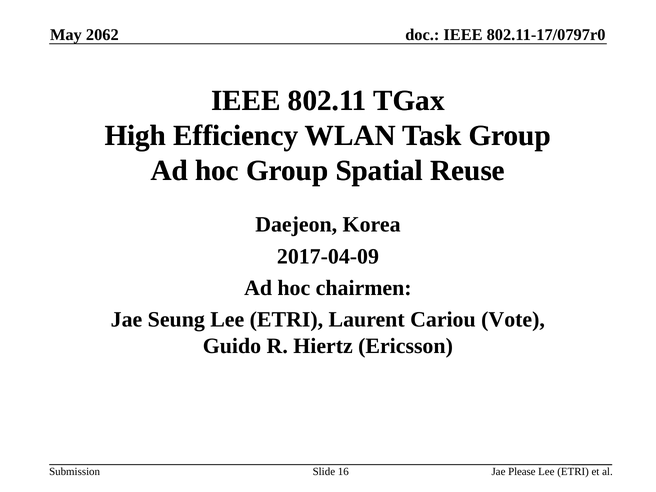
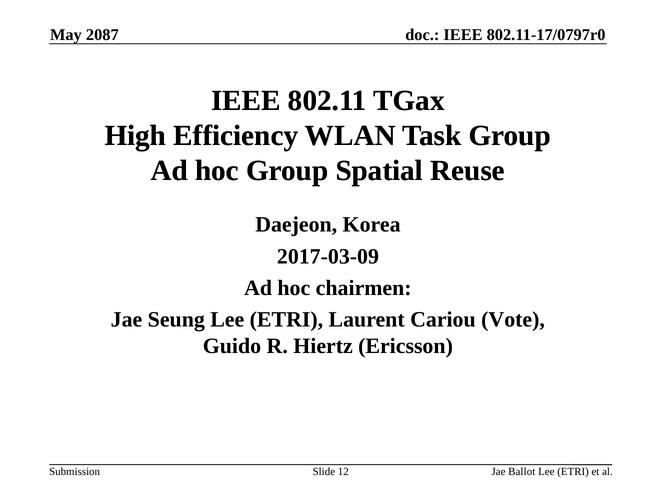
2062: 2062 -> 2087
2017-04-09: 2017-04-09 -> 2017-03-09
16: 16 -> 12
Please: Please -> Ballot
